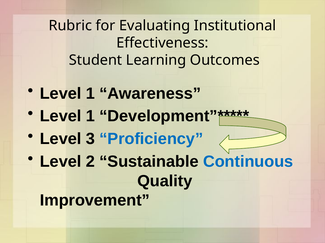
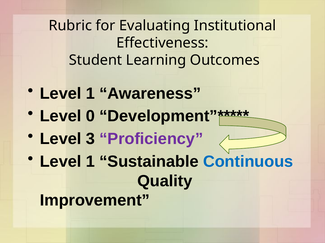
1 at (90, 117): 1 -> 0
Proficiency colour: blue -> purple
2 at (90, 162): 2 -> 1
